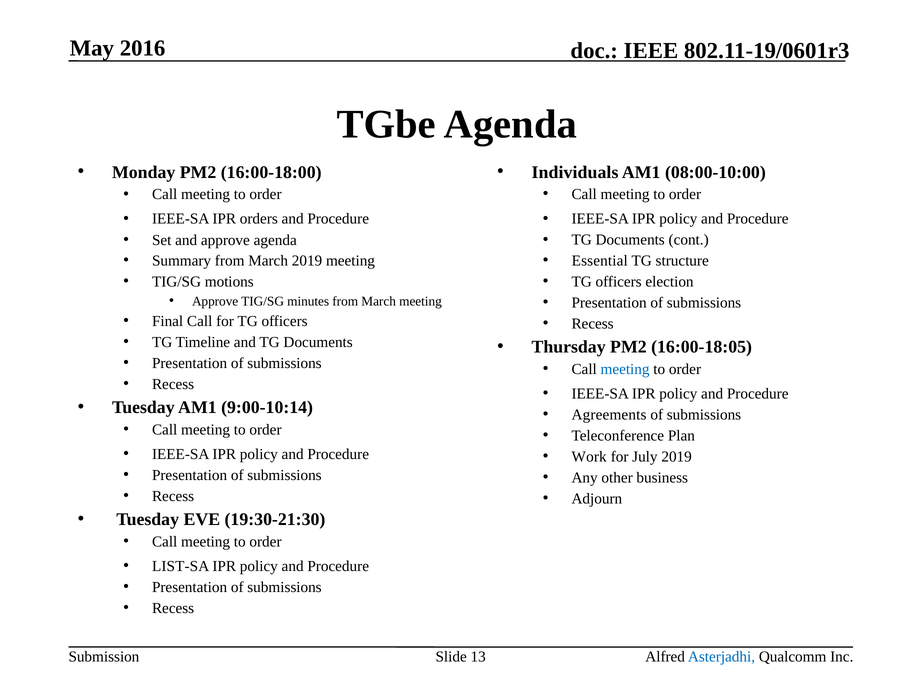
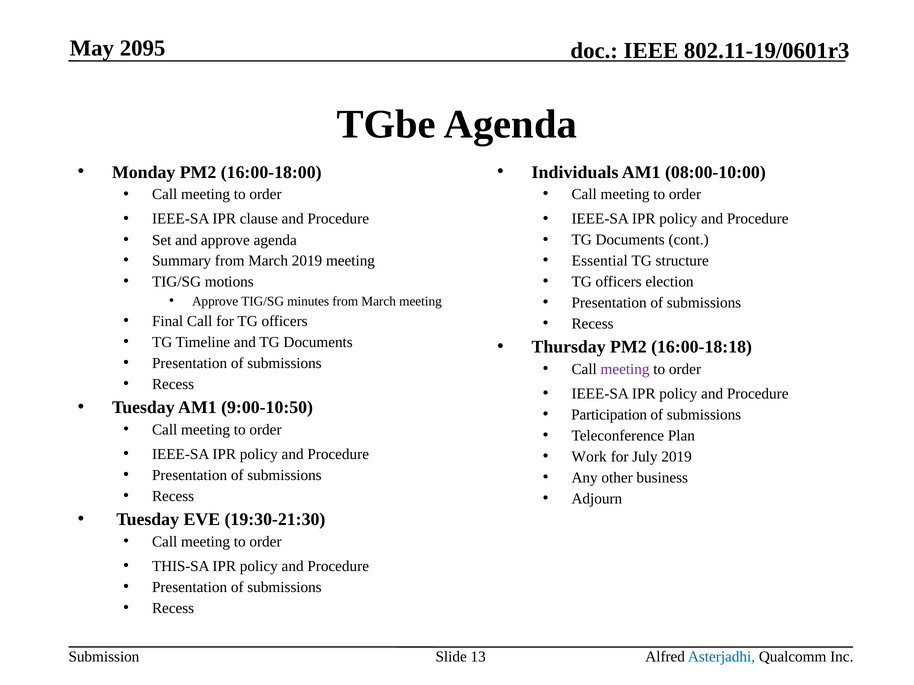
2016: 2016 -> 2095
orders: orders -> clause
16:00-18:05: 16:00-18:05 -> 16:00-18:18
meeting at (625, 370) colour: blue -> purple
9:00-10:14: 9:00-10:14 -> 9:00-10:50
Agreements: Agreements -> Participation
LIST-SA: LIST-SA -> THIS-SA
